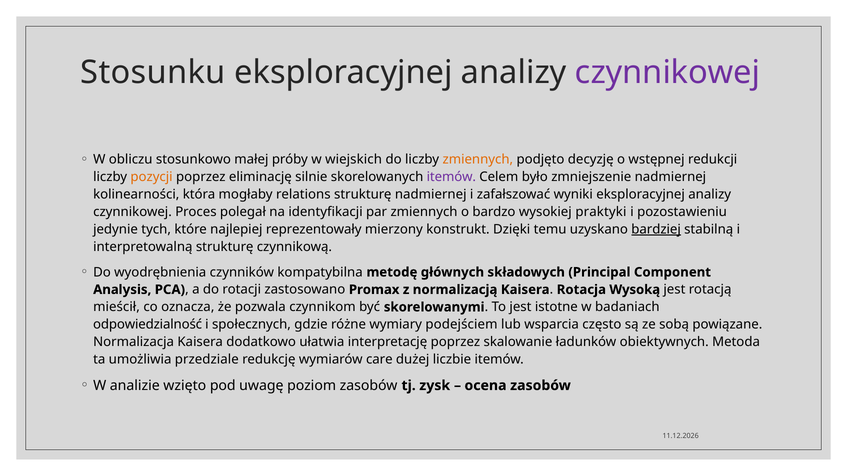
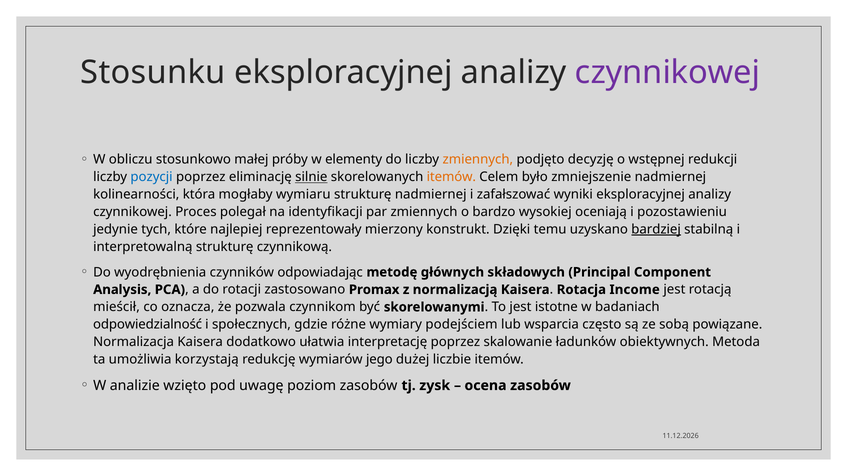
wiejskich: wiejskich -> elementy
pozycji colour: orange -> blue
silnie underline: none -> present
itemów at (451, 177) colour: purple -> orange
relations: relations -> wymiaru
praktyki: praktyki -> oceniają
kompatybilna: kompatybilna -> odpowiadając
Wysoką: Wysoką -> Income
przedziale: przedziale -> korzystają
care: care -> jego
